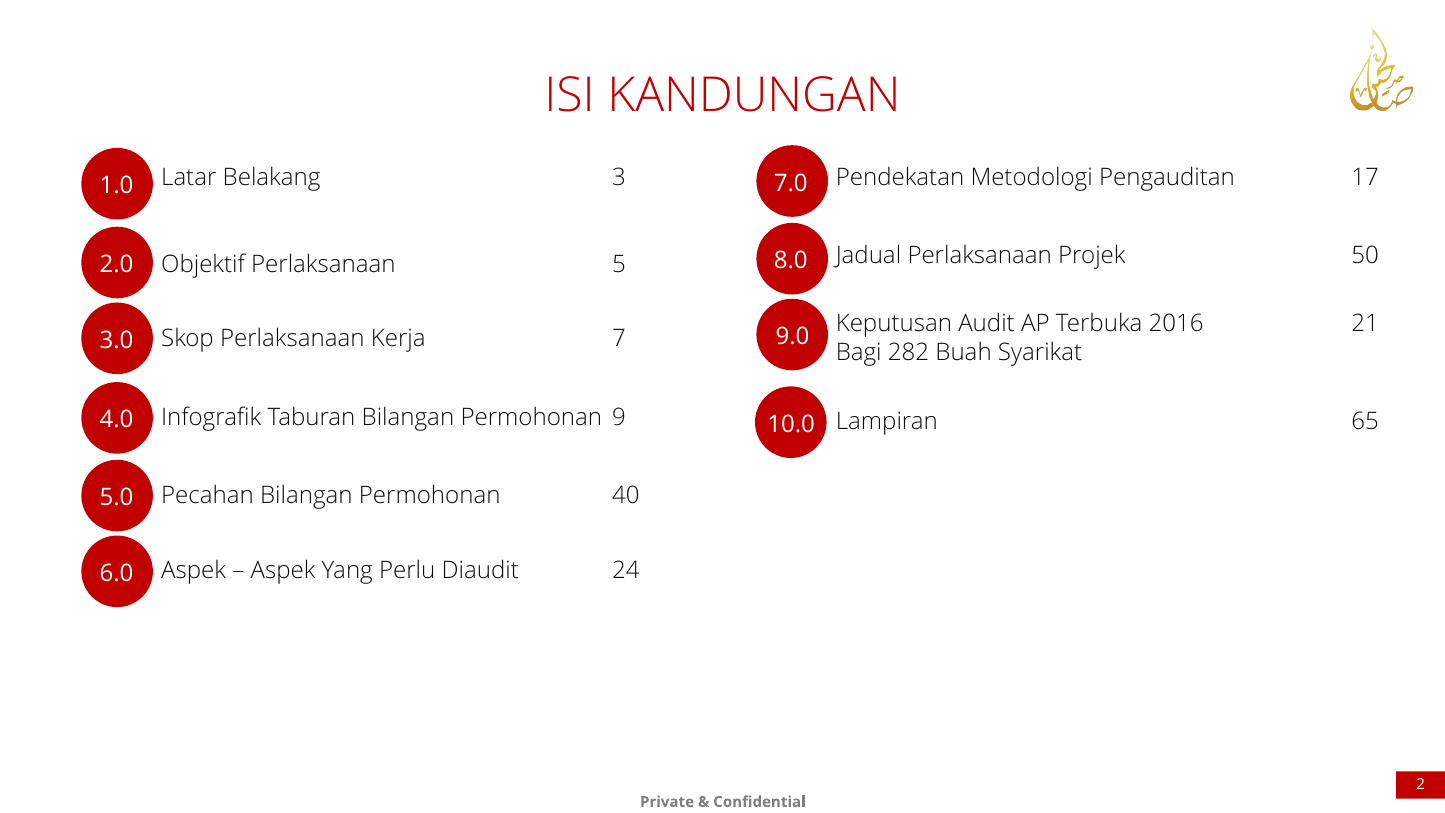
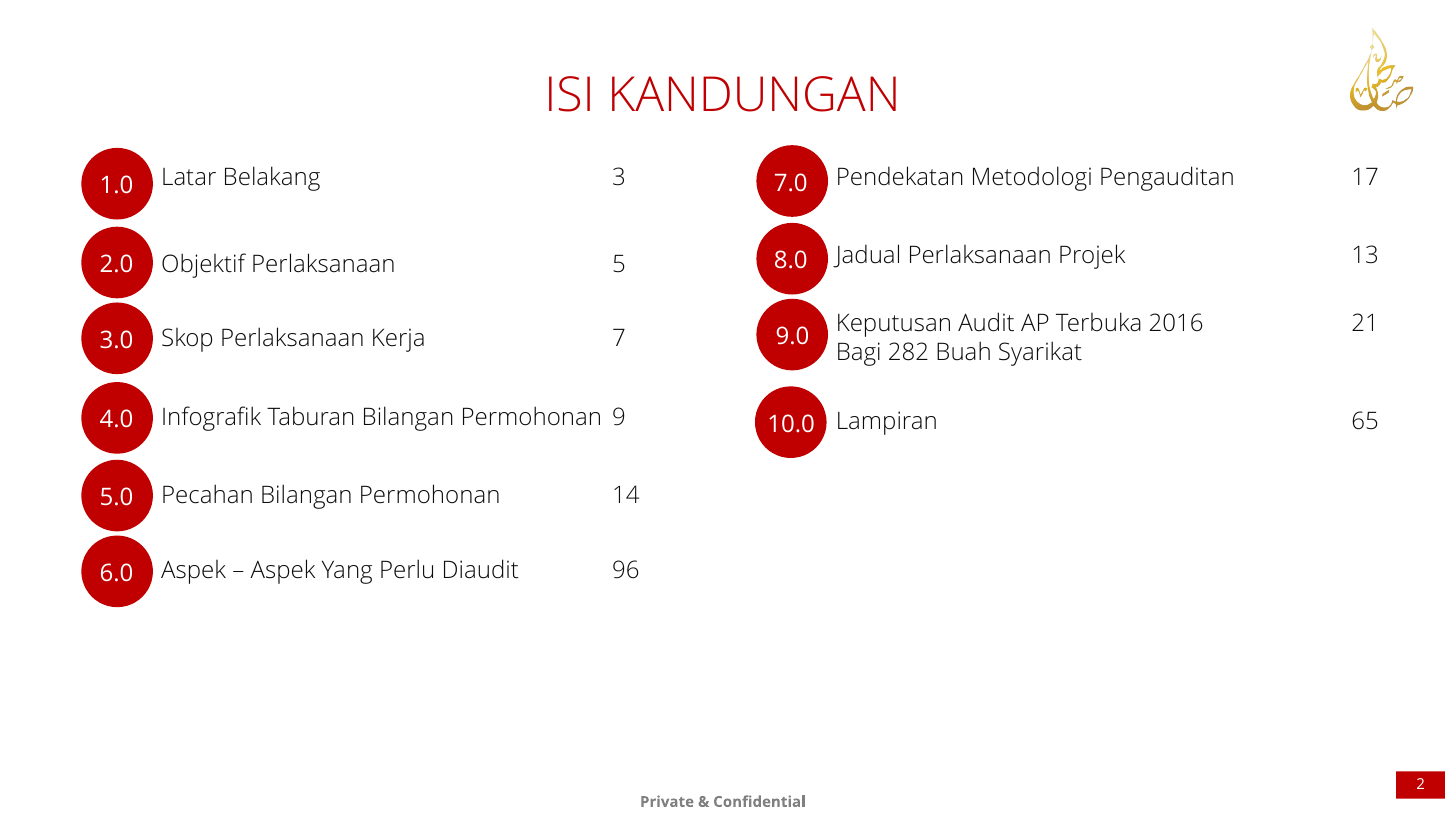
50: 50 -> 13
40: 40 -> 14
24: 24 -> 96
